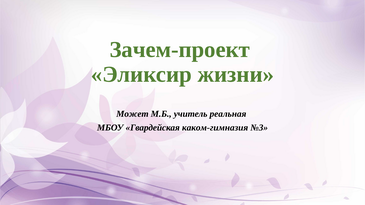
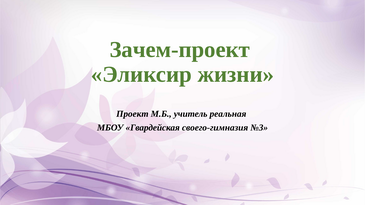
Может: Может -> Проект
каком-гимназия: каком-гимназия -> своего-гимназия
